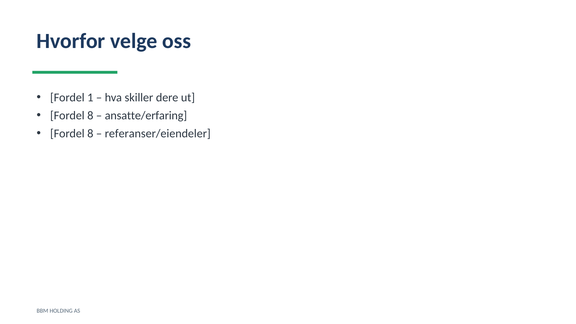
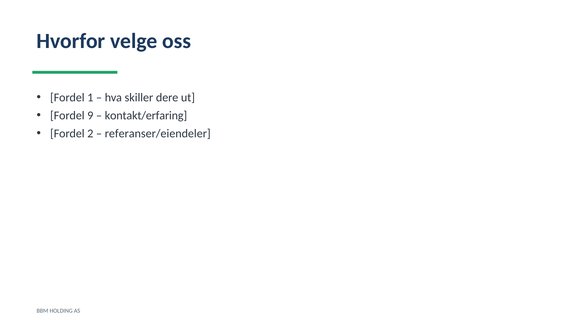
8 at (90, 116): 8 -> 9
ansatte/erfaring: ansatte/erfaring -> kontakt/erfaring
8 at (90, 134): 8 -> 2
